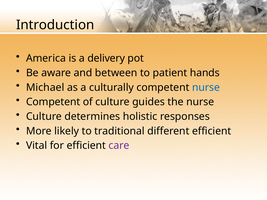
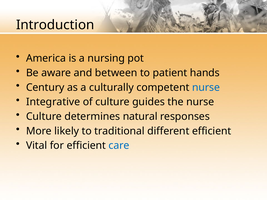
delivery: delivery -> nursing
Michael: Michael -> Century
Competent at (53, 102): Competent -> Integrative
holistic: holistic -> natural
care colour: purple -> blue
